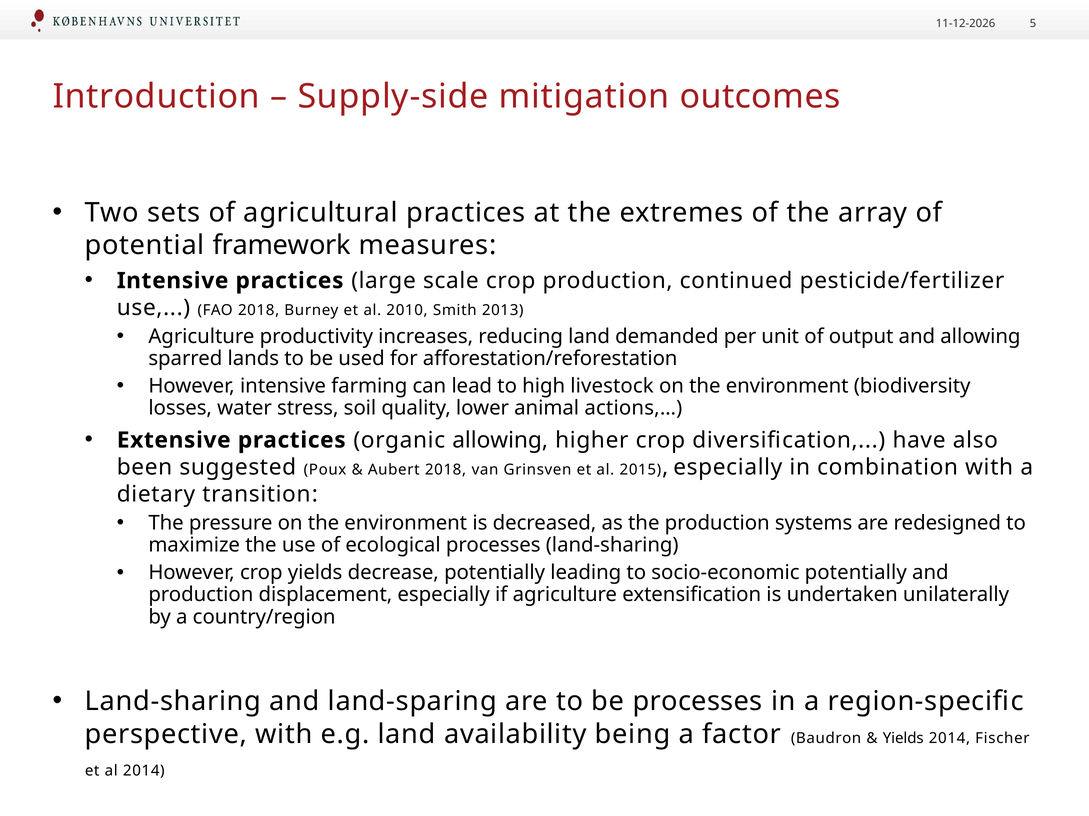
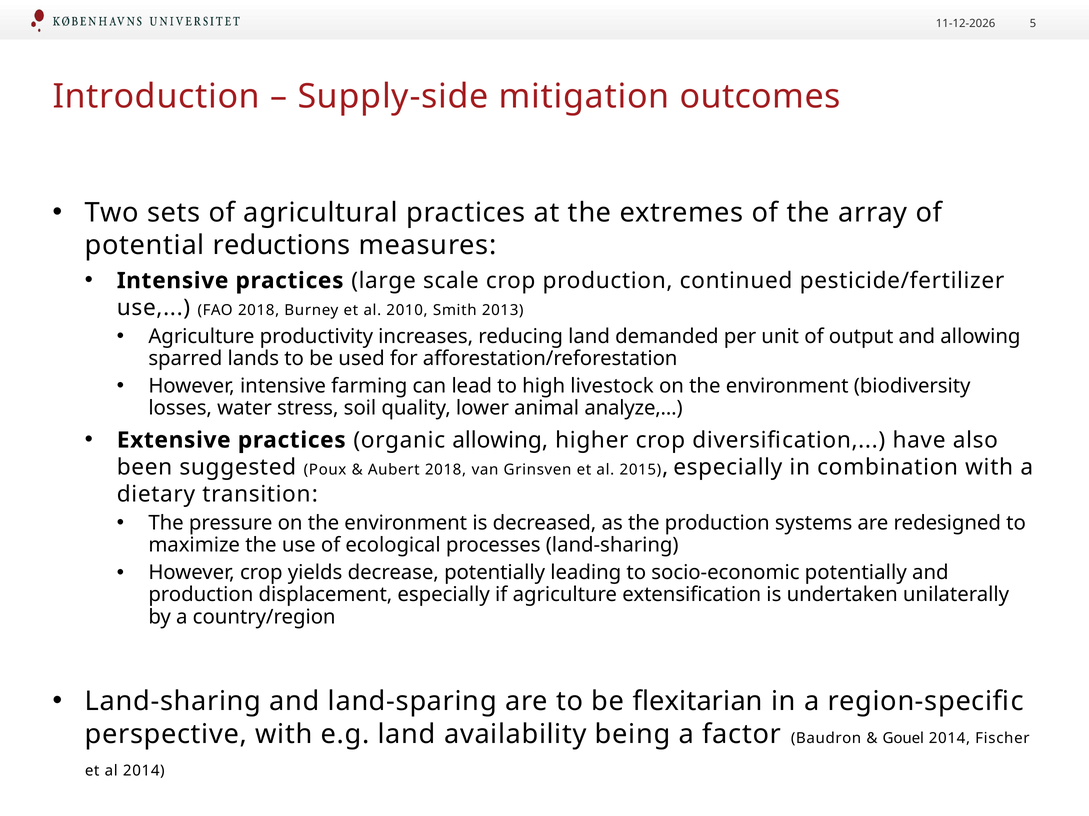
framework: framework -> reductions
actions,…: actions,… -> analyze,…
be processes: processes -> flexitarian
Yields at (903, 739): Yields -> Gouel
